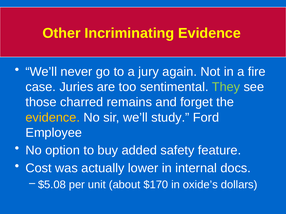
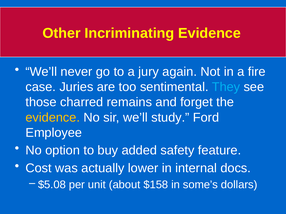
They colour: light green -> light blue
$170: $170 -> $158
oxide’s: oxide’s -> some’s
